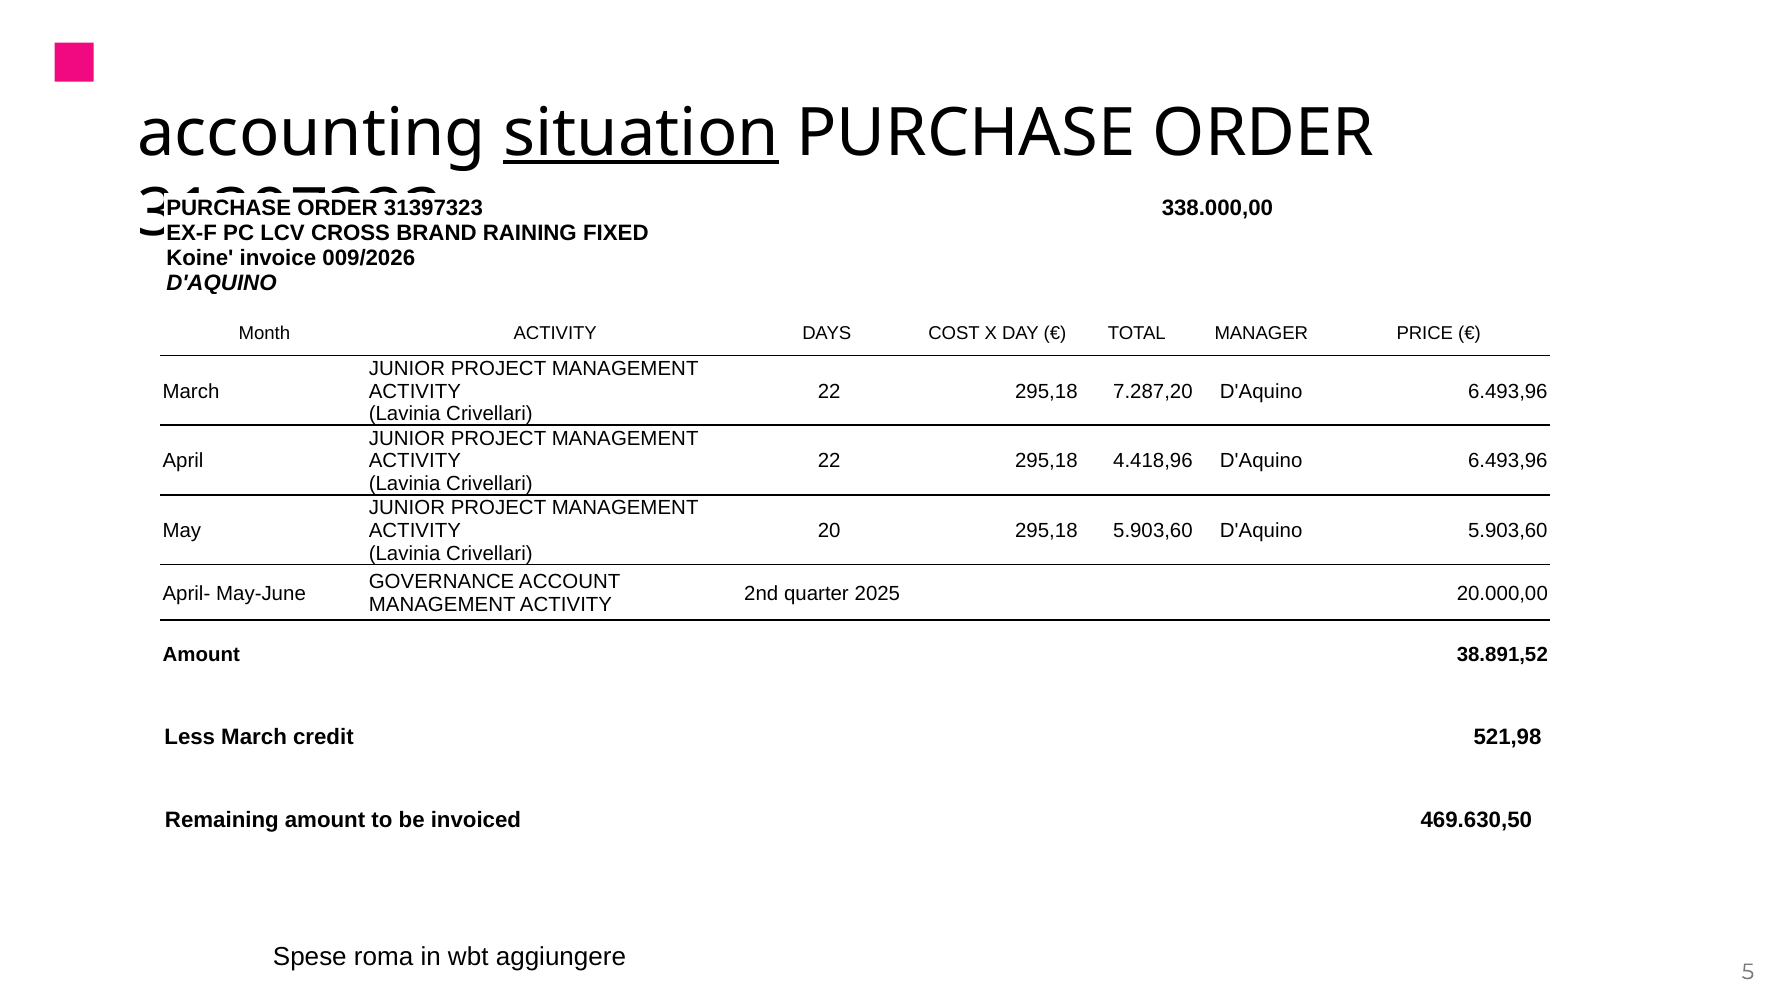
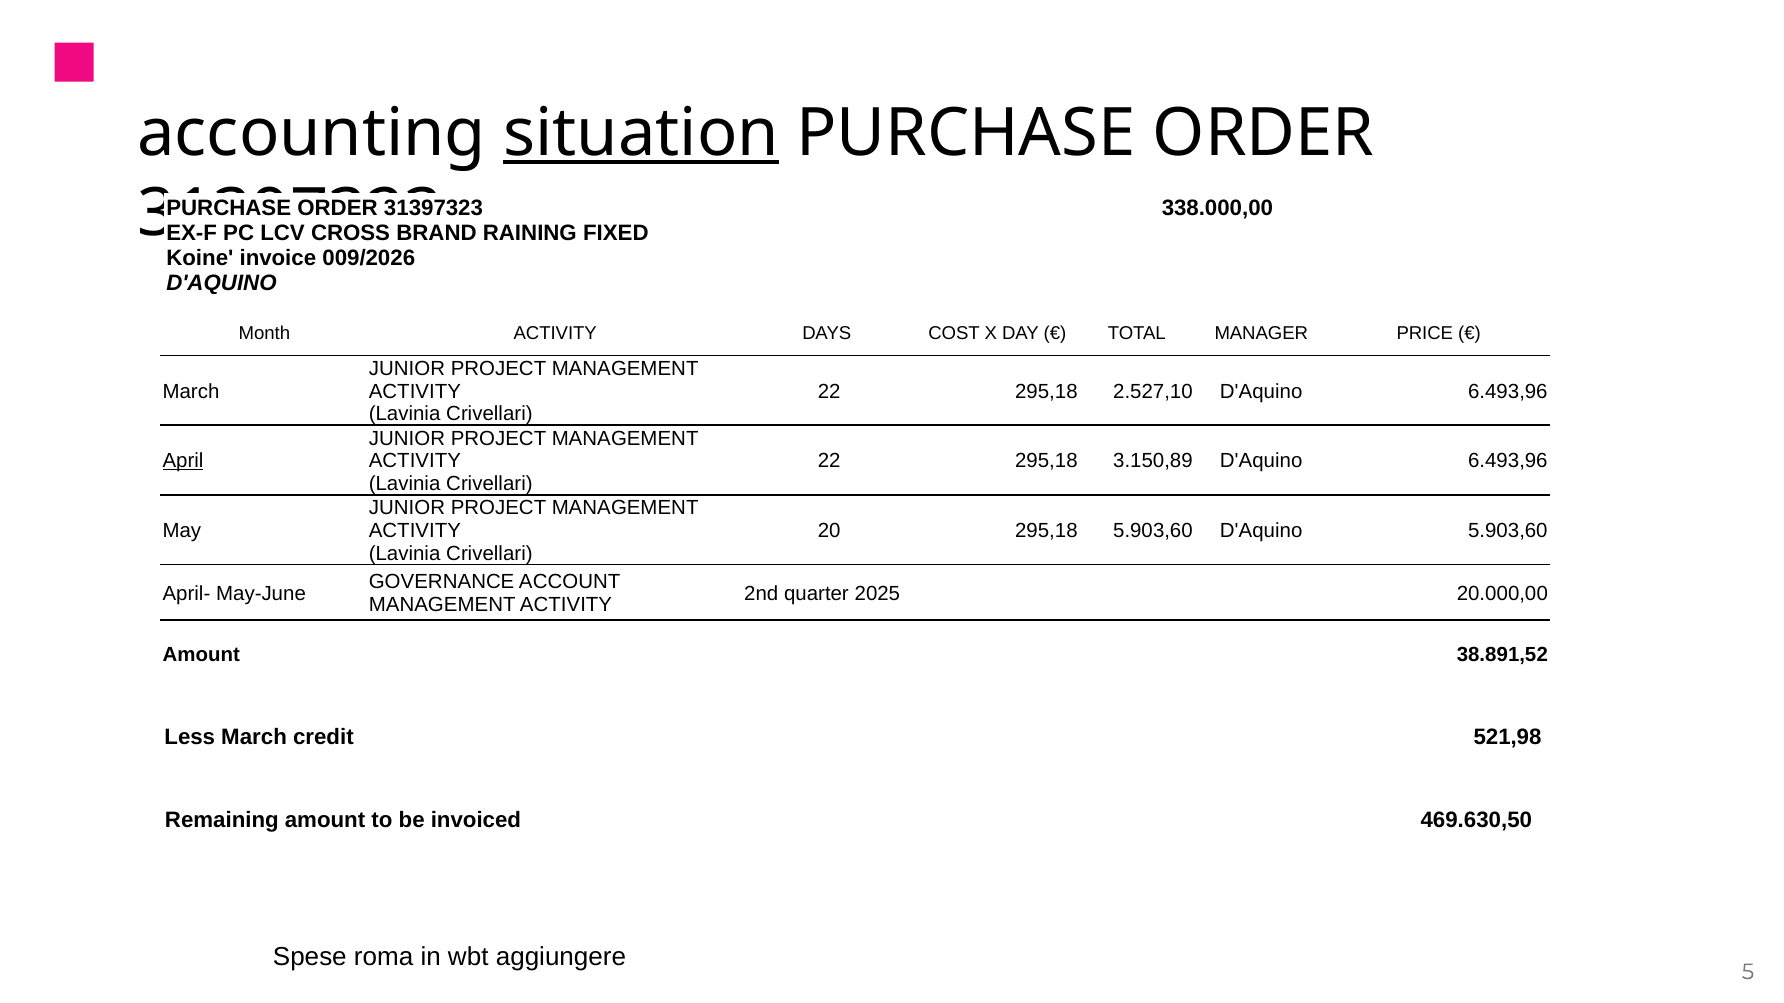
7.287,20: 7.287,20 -> 2.527,10
April underline: none -> present
4.418,96: 4.418,96 -> 3.150,89
